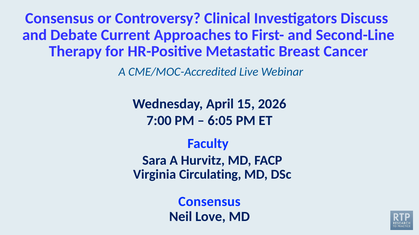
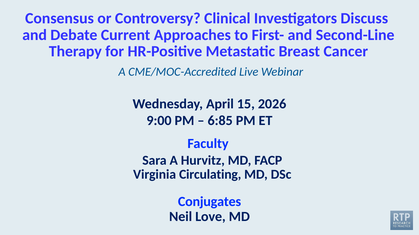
7:00: 7:00 -> 9:00
6:05: 6:05 -> 6:85
Consensus at (209, 202): Consensus -> Conjugates
